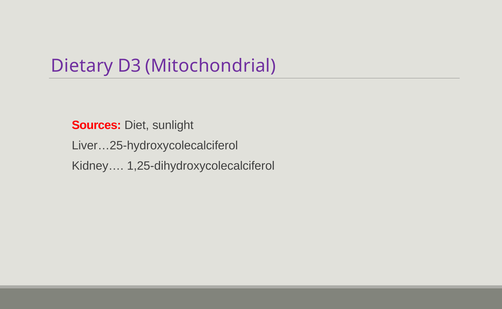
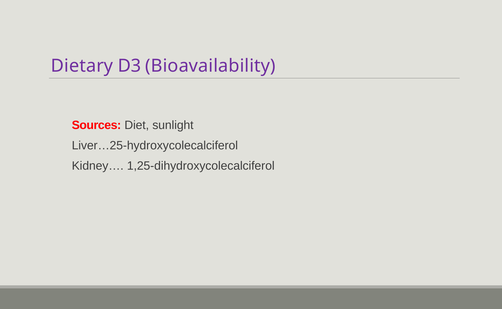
Mitochondrial: Mitochondrial -> Bioavailability
